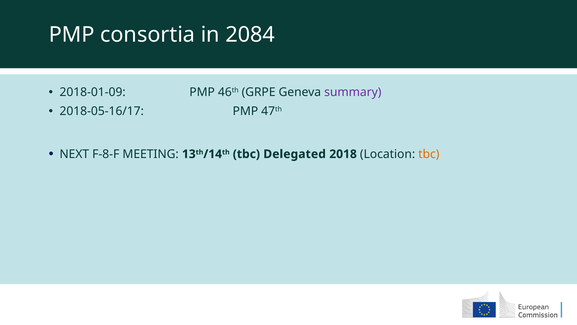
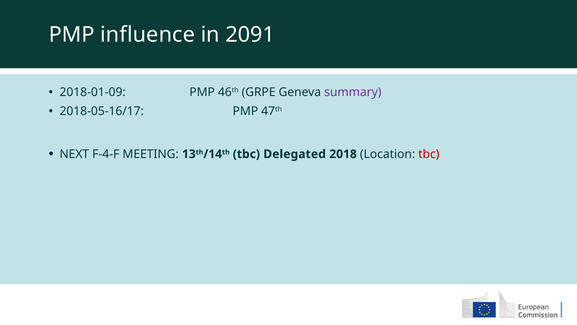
consortia: consortia -> influence
2084: 2084 -> 2091
F-8-F: F-8-F -> F-4-F
tbc at (429, 154) colour: orange -> red
